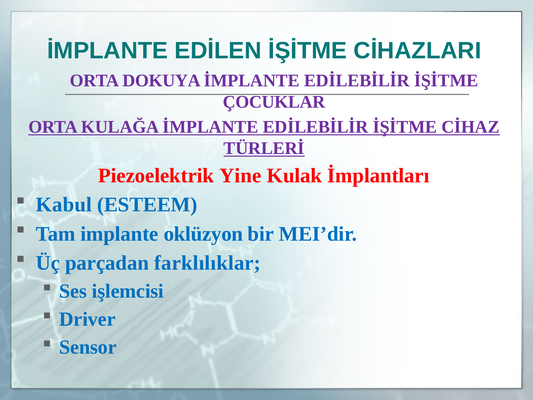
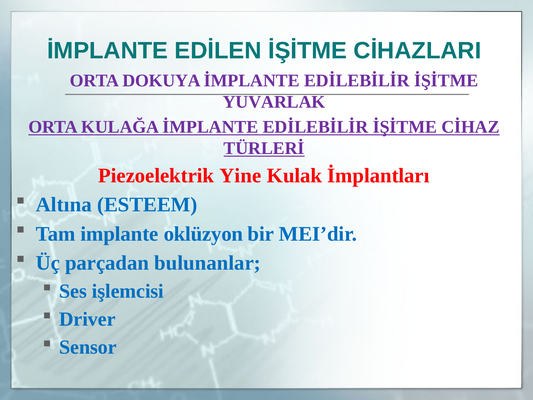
ÇOCUKLAR: ÇOCUKLAR -> YUVARLAK
Kabul: Kabul -> Altına
farklılıklar: farklılıklar -> bulunanlar
